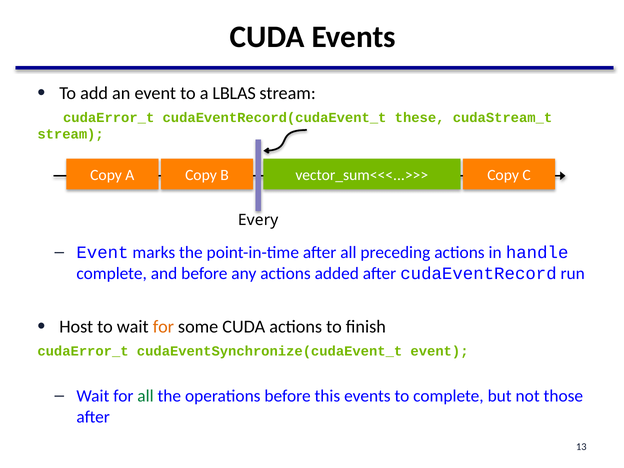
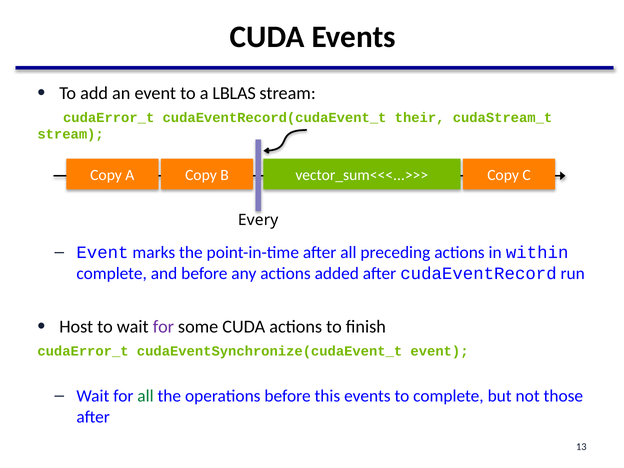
these: these -> their
handle: handle -> within
for at (163, 327) colour: orange -> purple
